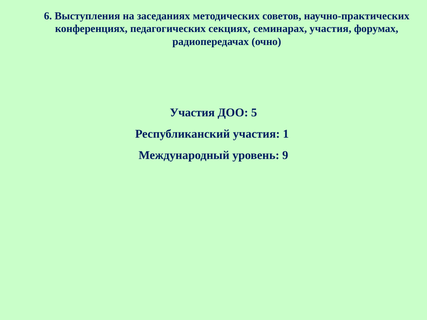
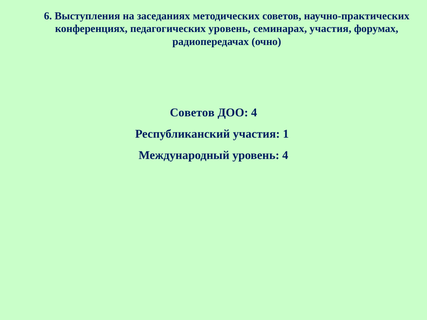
педагогических секциях: секциях -> уровень
Участия at (192, 113): Участия -> Советов
ДОО 5: 5 -> 4
уровень 9: 9 -> 4
